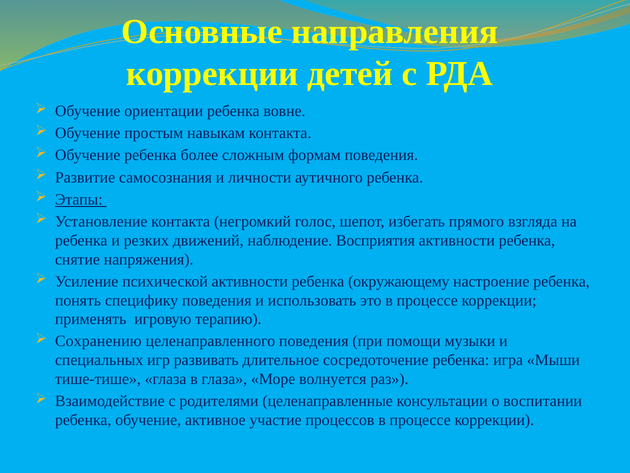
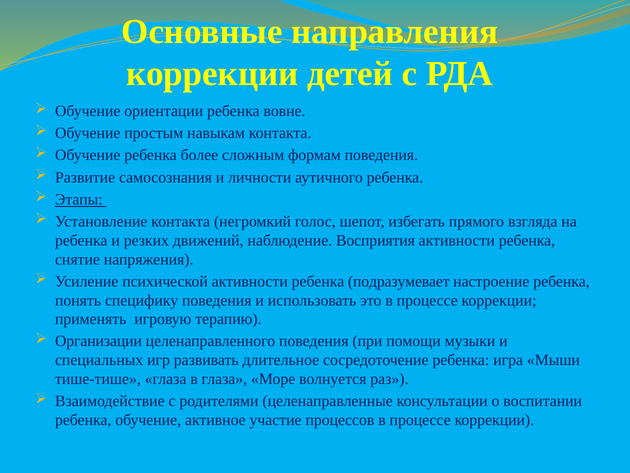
окружающему: окружающему -> подразумевает
Сохранению: Сохранению -> Организации
